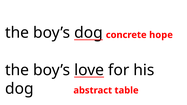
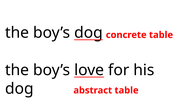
concrete hope: hope -> table
